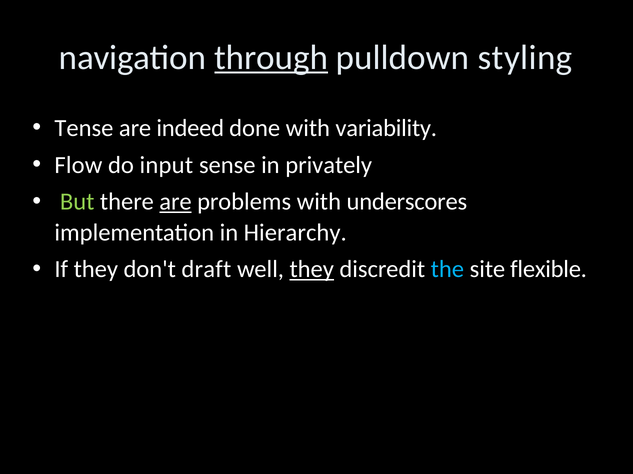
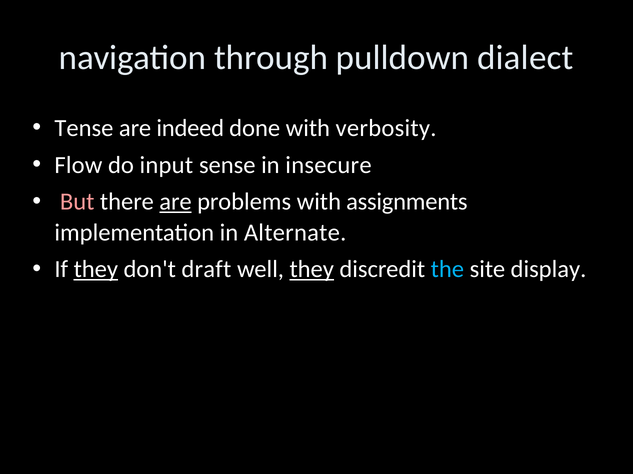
through underline: present -> none
styling: styling -> dialect
variability: variability -> verbosity
privately: privately -> insecure
But colour: light green -> pink
underscores: underscores -> assignments
Hierarchy: Hierarchy -> Alternate
they at (96, 270) underline: none -> present
flexible: flexible -> display
